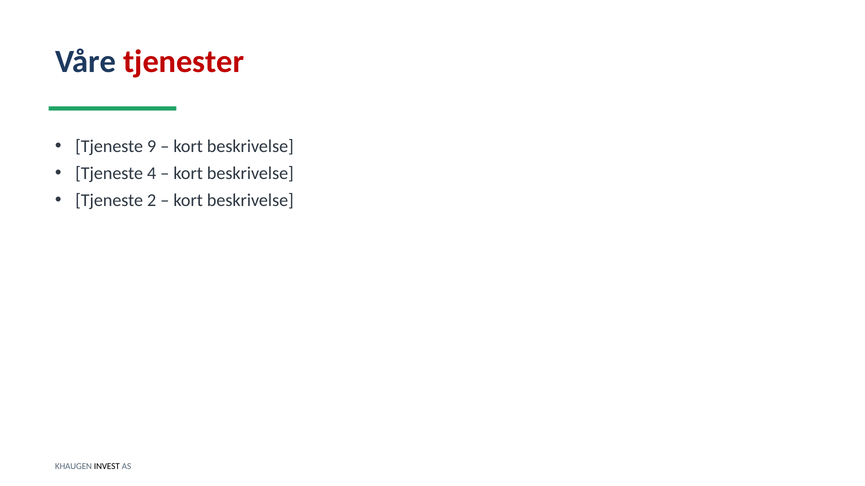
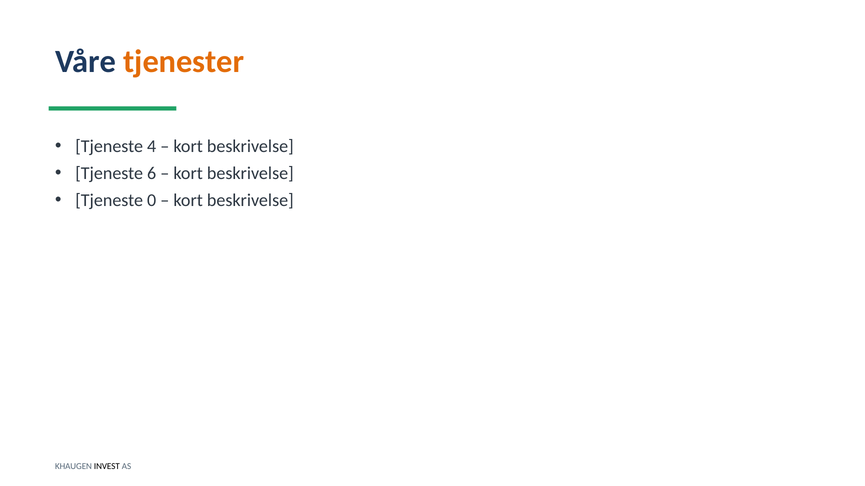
tjenester colour: red -> orange
9: 9 -> 4
4: 4 -> 6
2: 2 -> 0
